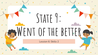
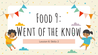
State: State -> Food
better: better -> know
